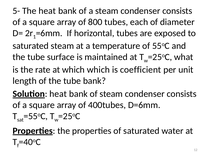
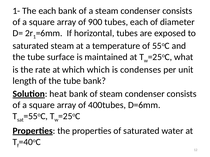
5-: 5- -> 1-
The heat: heat -> each
800: 800 -> 900
coefficient: coefficient -> condenses
